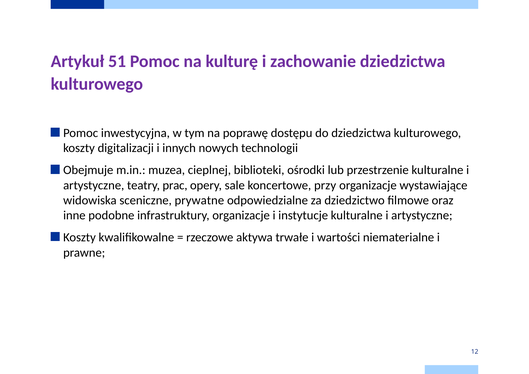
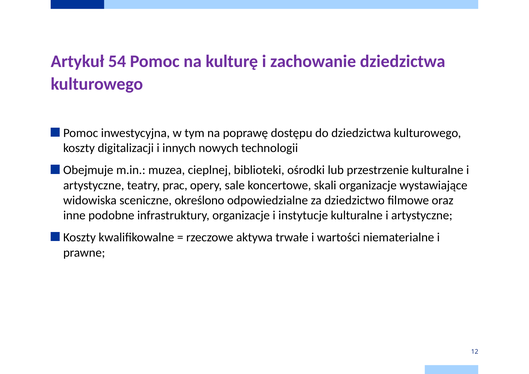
51: 51 -> 54
przy: przy -> skali
prywatne: prywatne -> określono
